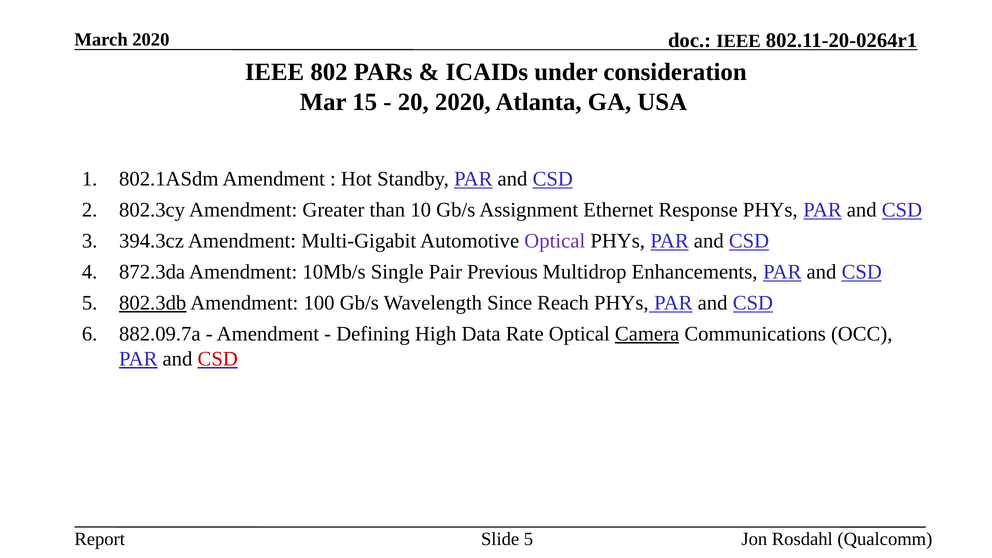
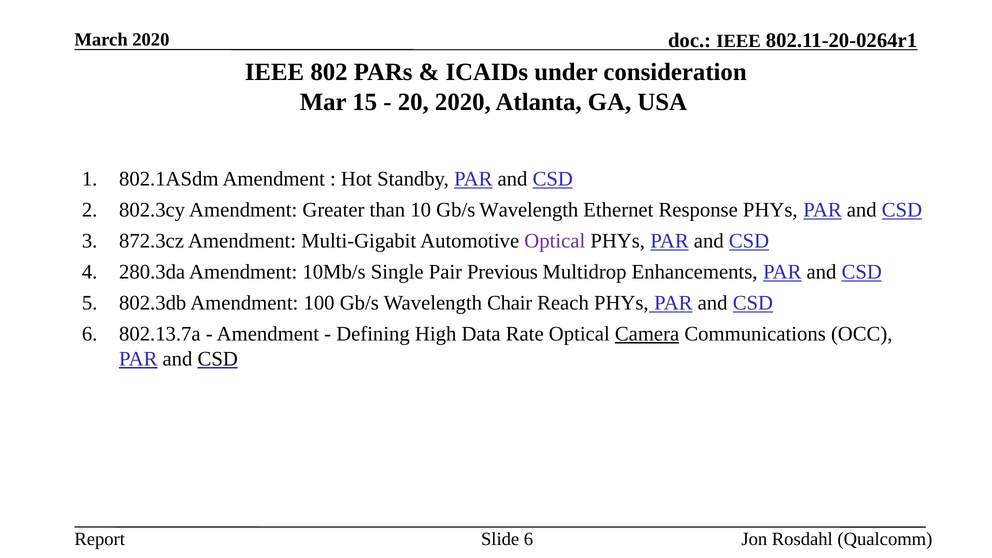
10 Gb/s Assignment: Assignment -> Wavelength
394.3cz: 394.3cz -> 872.3cz
872.3da: 872.3da -> 280.3da
802.3db underline: present -> none
Since: Since -> Chair
882.09.7a: 882.09.7a -> 802.13.7a
CSD at (218, 359) colour: red -> black
Slide 5: 5 -> 6
